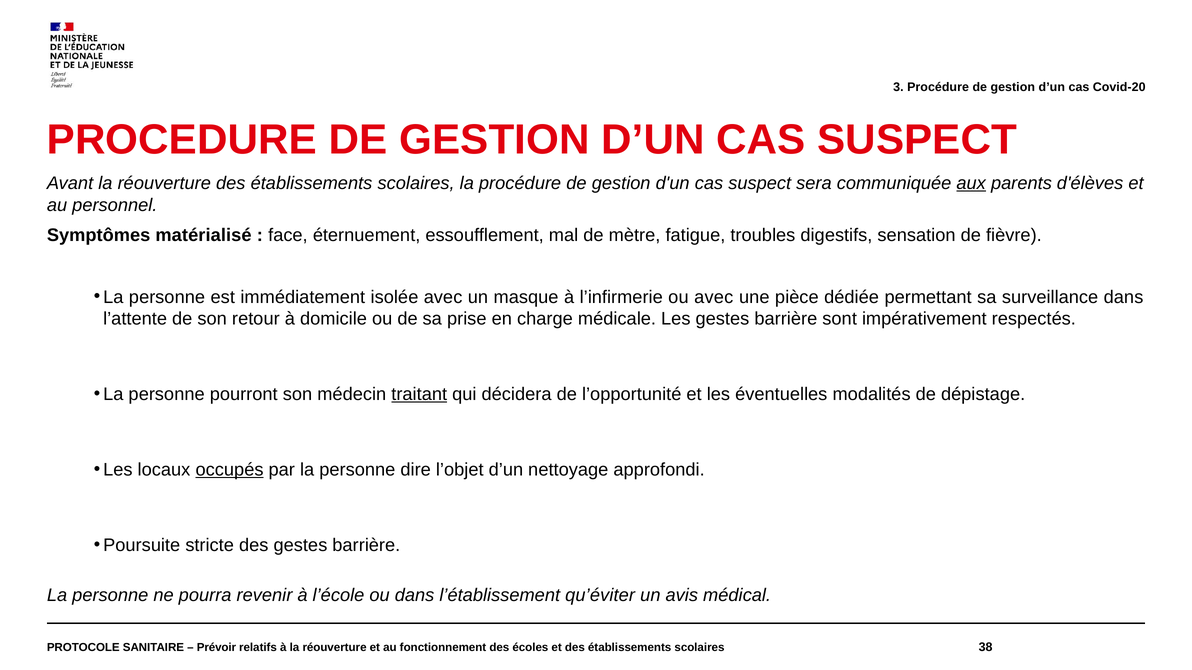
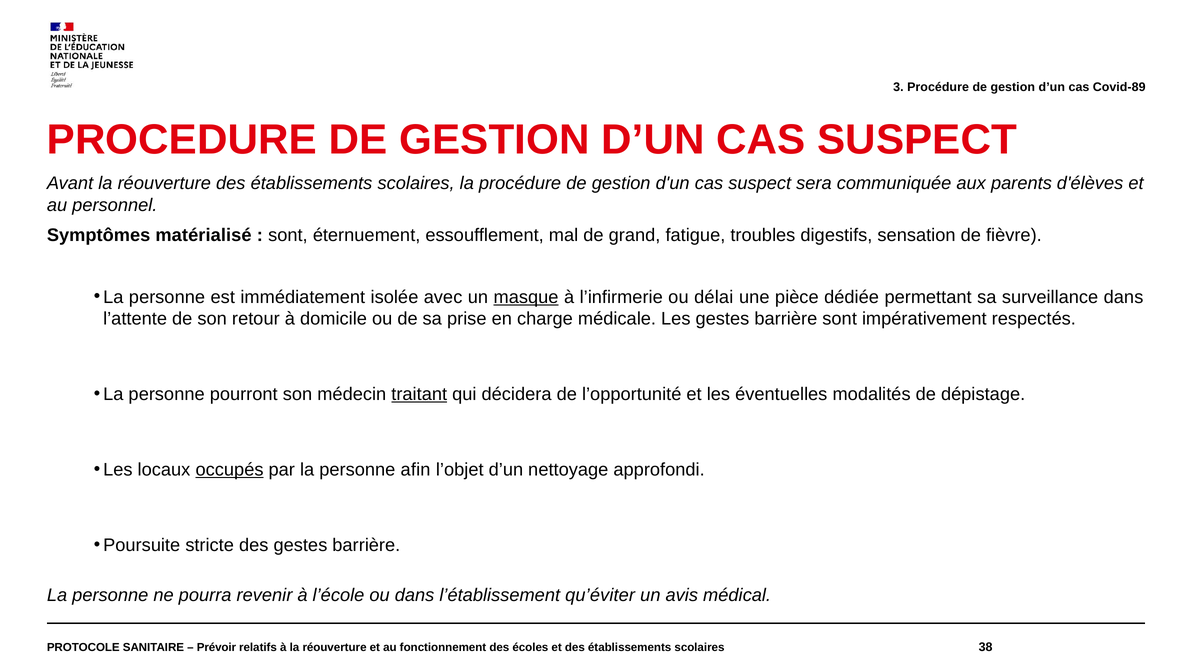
Covid-20: Covid-20 -> Covid-89
aux underline: present -> none
face at (288, 235): face -> sont
mètre: mètre -> grand
masque underline: none -> present
ou avec: avec -> délai
dire: dire -> afin
